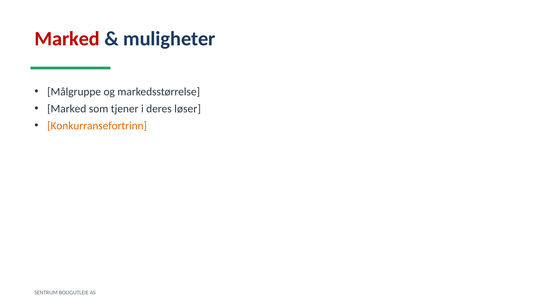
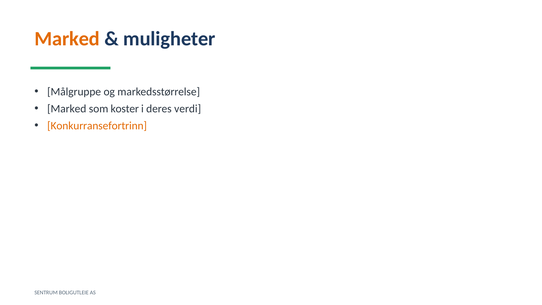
Marked at (67, 39) colour: red -> orange
tjener: tjener -> koster
løser: løser -> verdi
